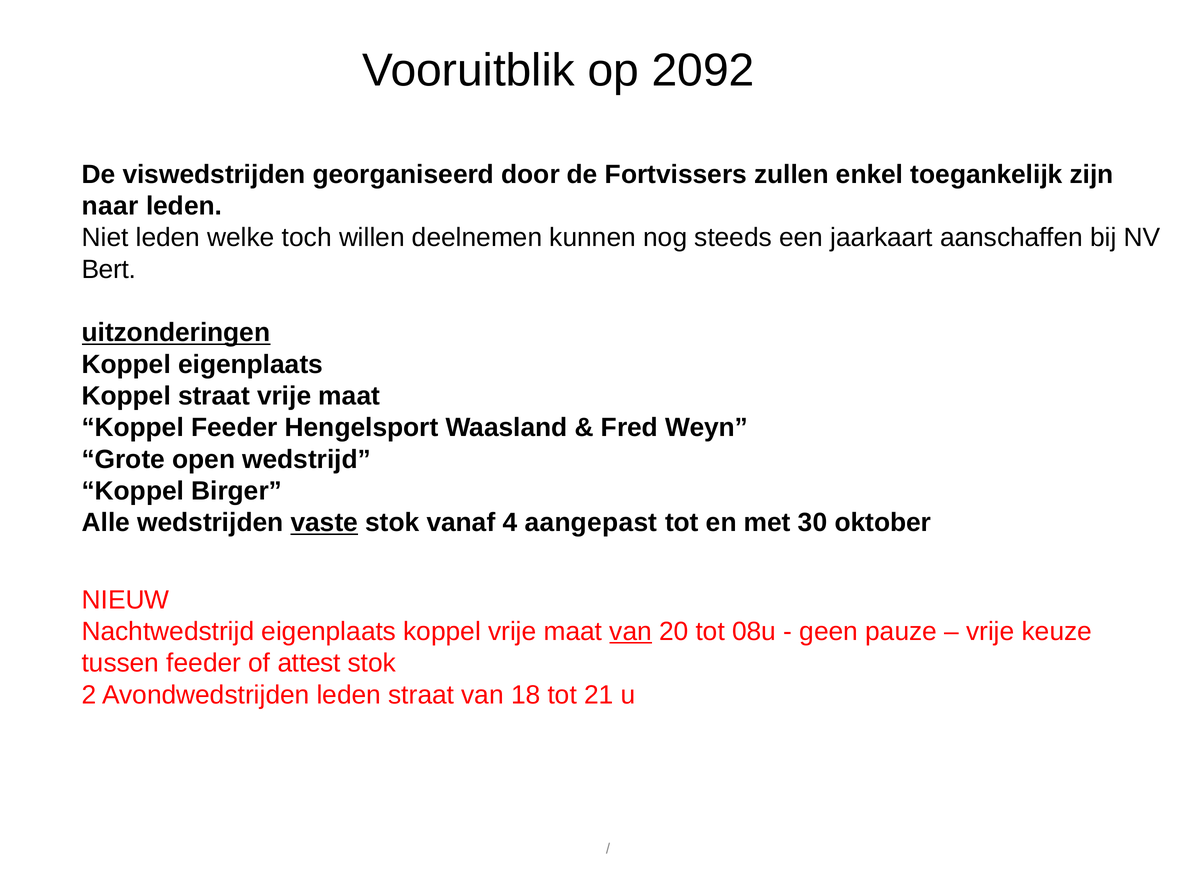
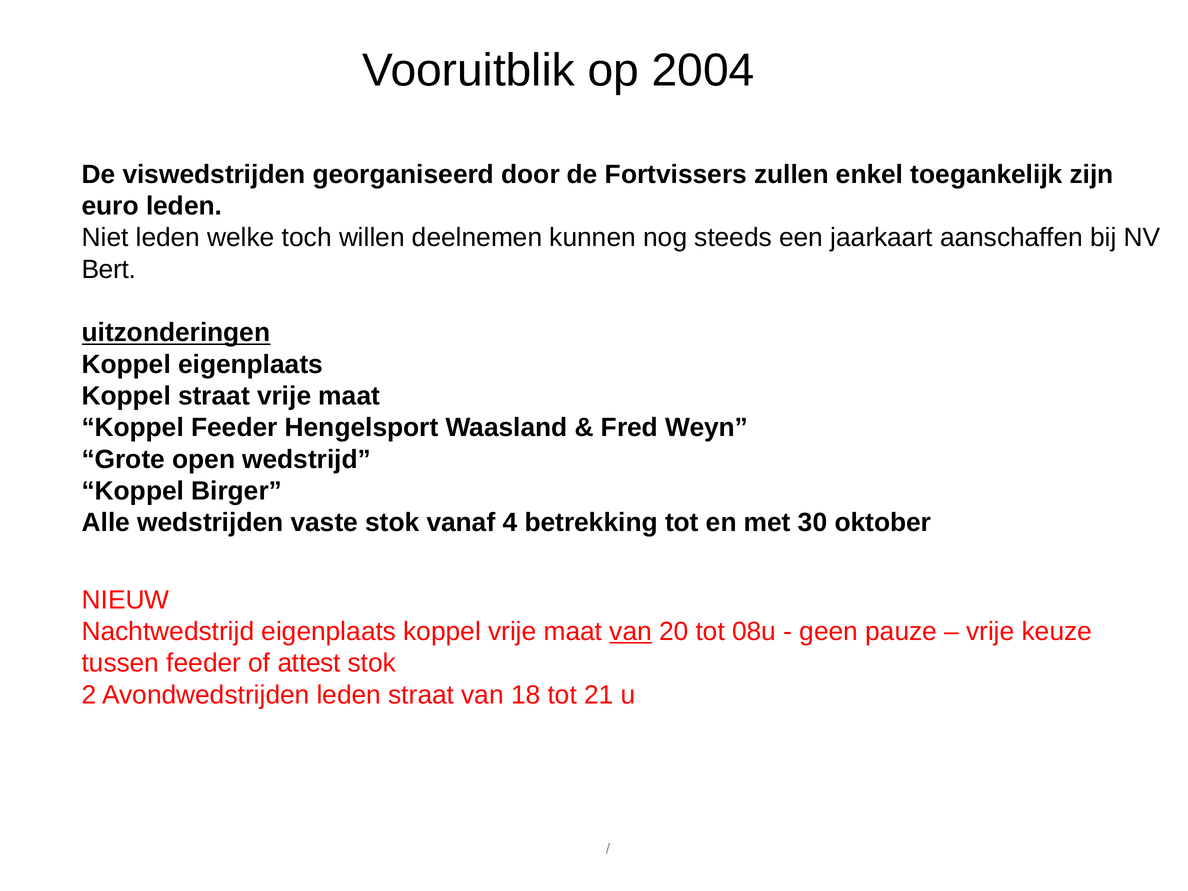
2092: 2092 -> 2004
naar: naar -> euro
vaste underline: present -> none
aangepast: aangepast -> betrekking
